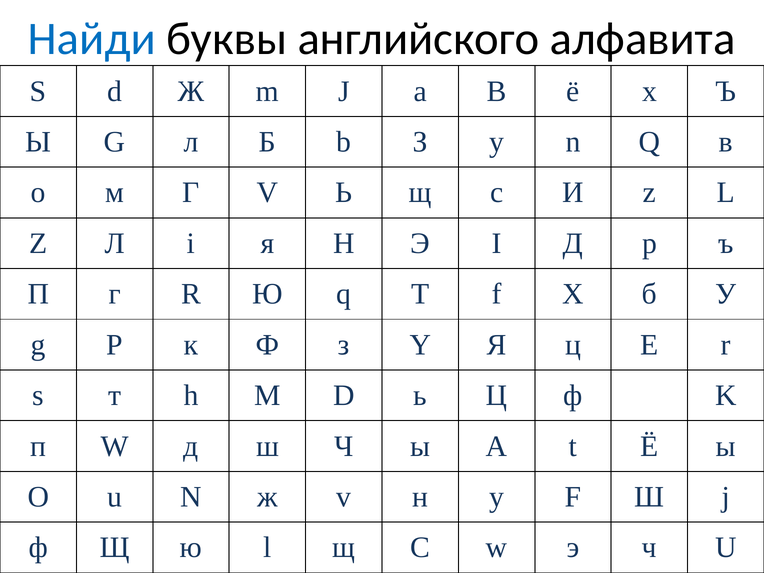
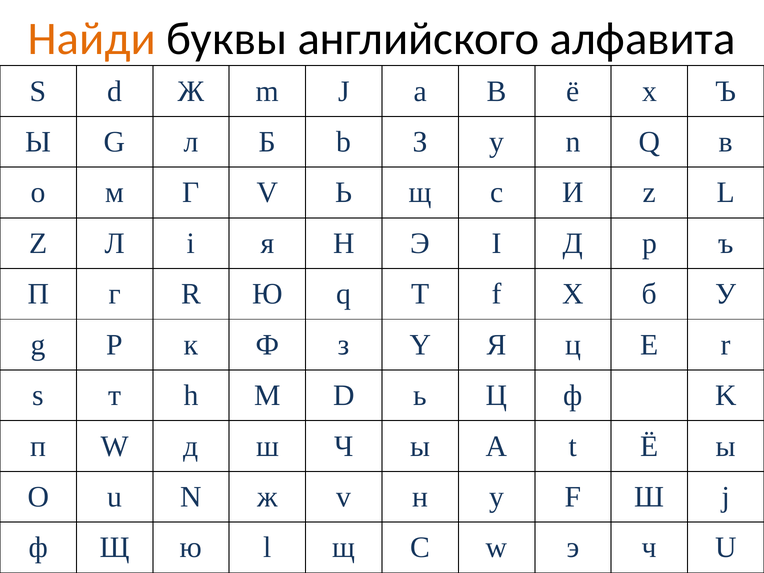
Найди colour: blue -> orange
